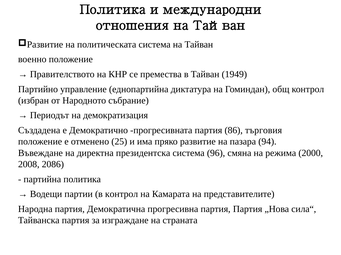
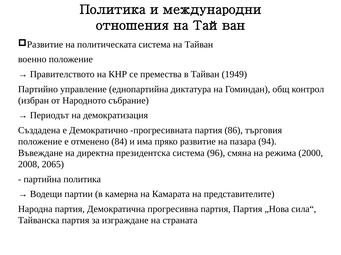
25: 25 -> 84
2086: 2086 -> 2065
в контрол: контрол -> камерна
